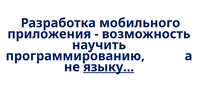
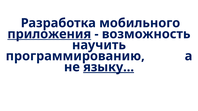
приложения underline: none -> present
